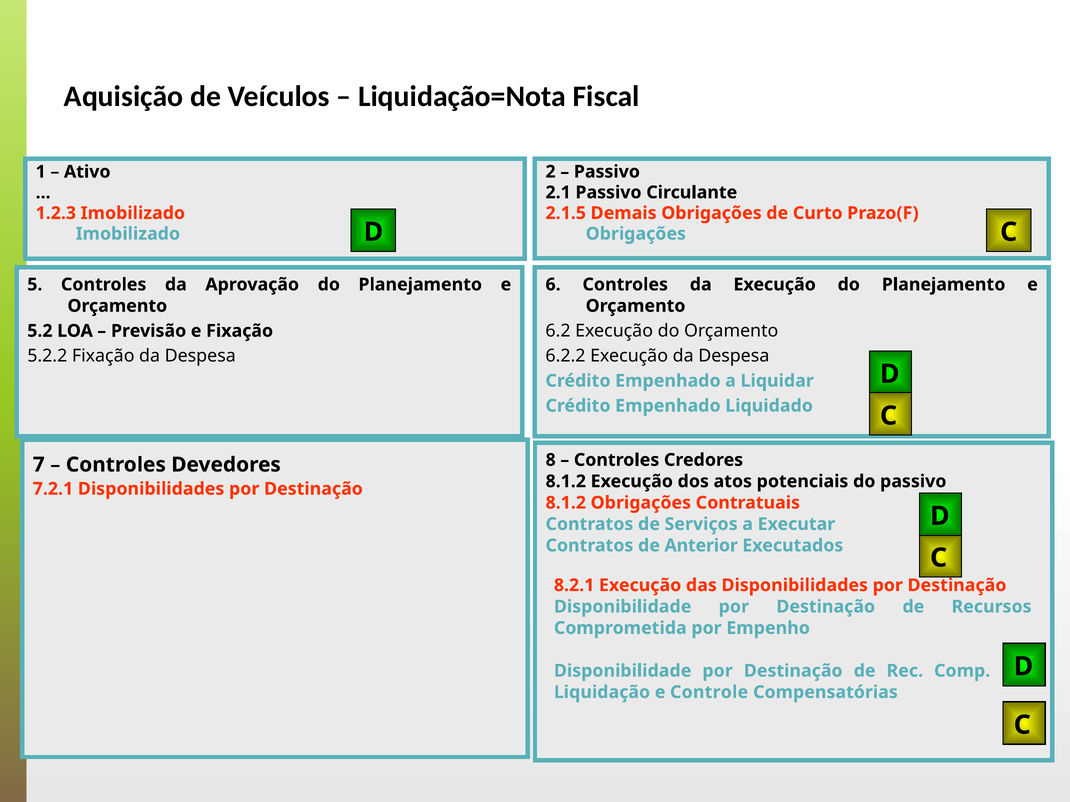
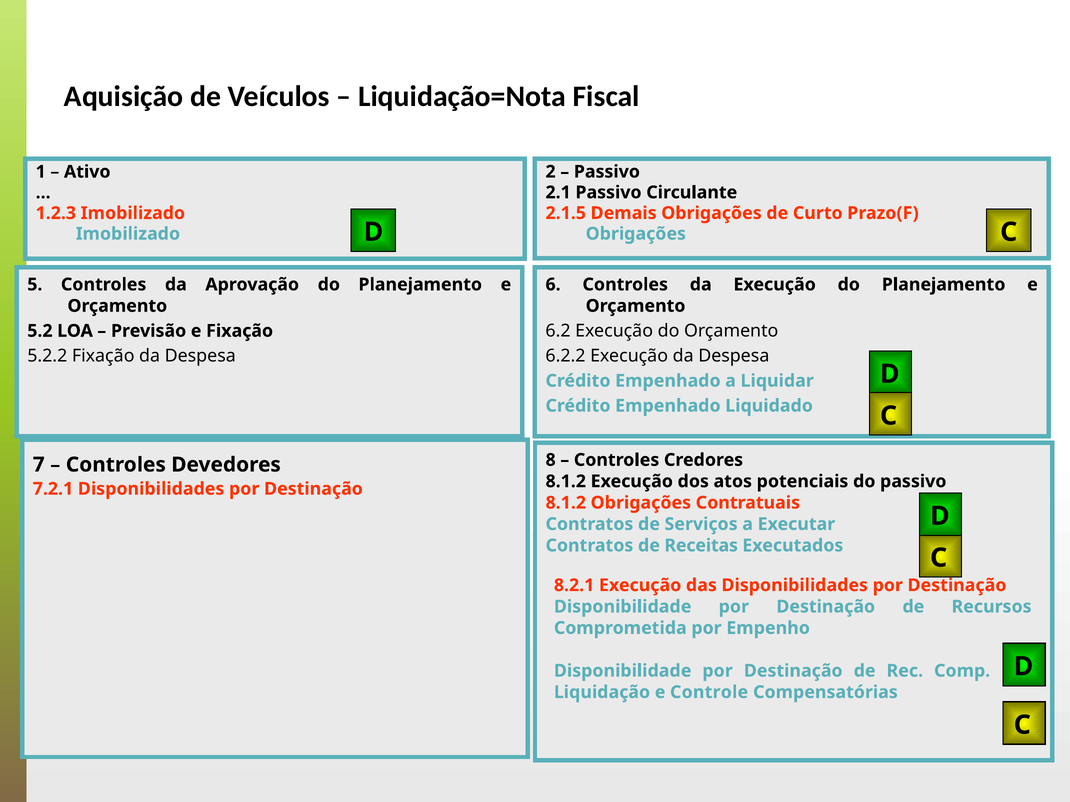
Anterior: Anterior -> Receitas
